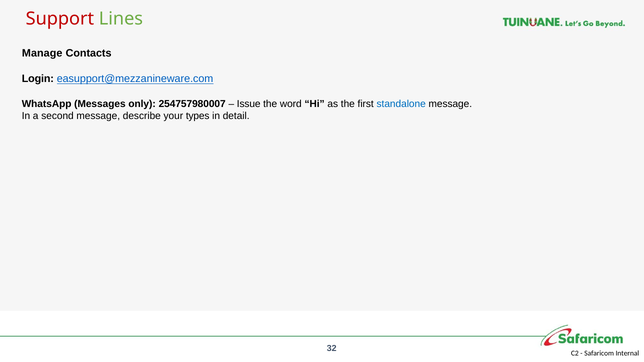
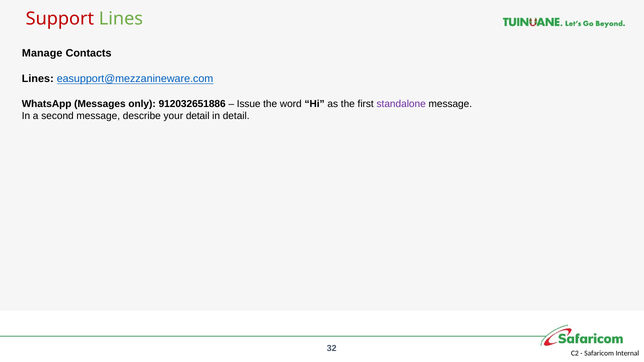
Login at (38, 79): Login -> Lines
254757980007: 254757980007 -> 912032651886
standalone colour: blue -> purple
your types: types -> detail
